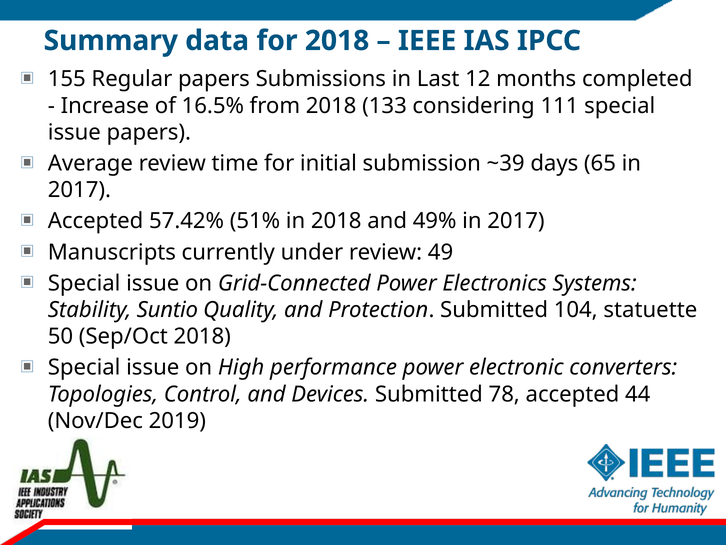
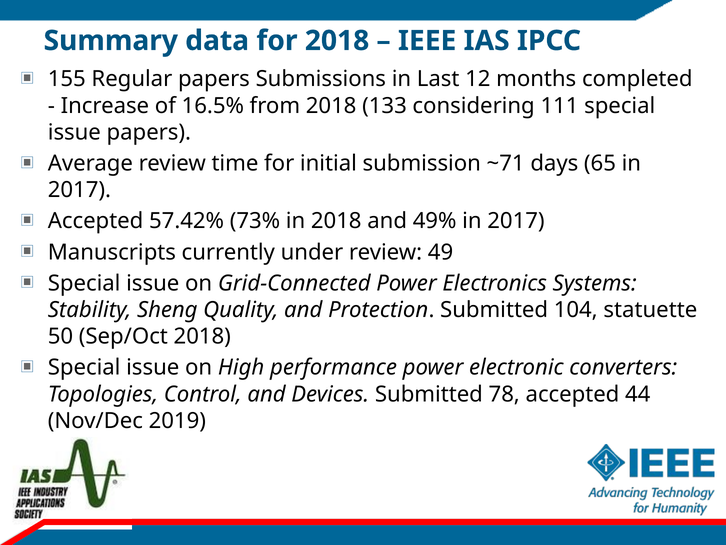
~39: ~39 -> ~71
51%: 51% -> 73%
Suntio: Suntio -> Sheng
